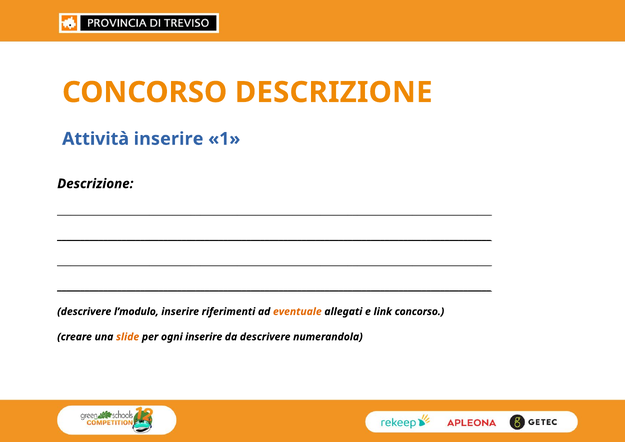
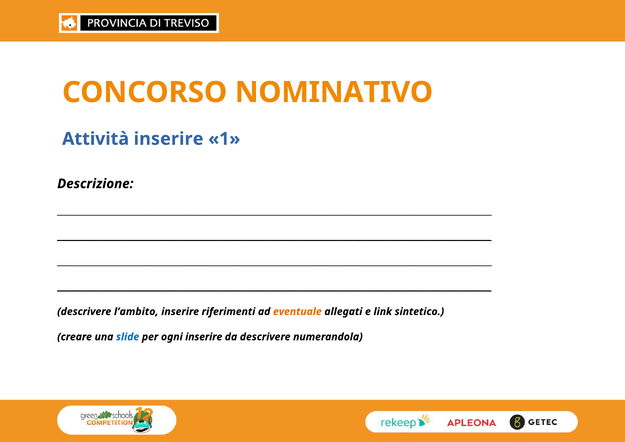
CONCORSO DESCRIZIONE: DESCRIZIONE -> NOMINATIVO
l’modulo: l’modulo -> l’ambito
link concorso: concorso -> sintetico
slide colour: orange -> blue
